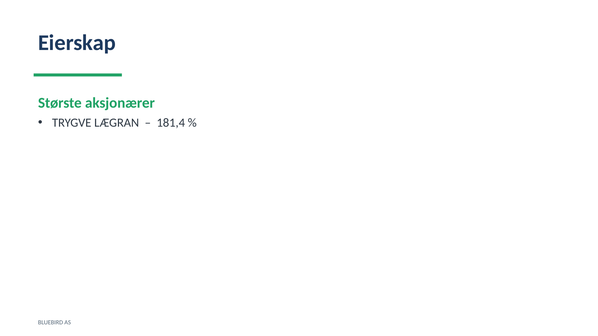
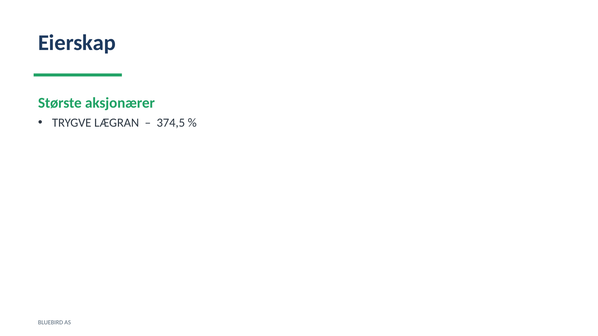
181,4: 181,4 -> 374,5
